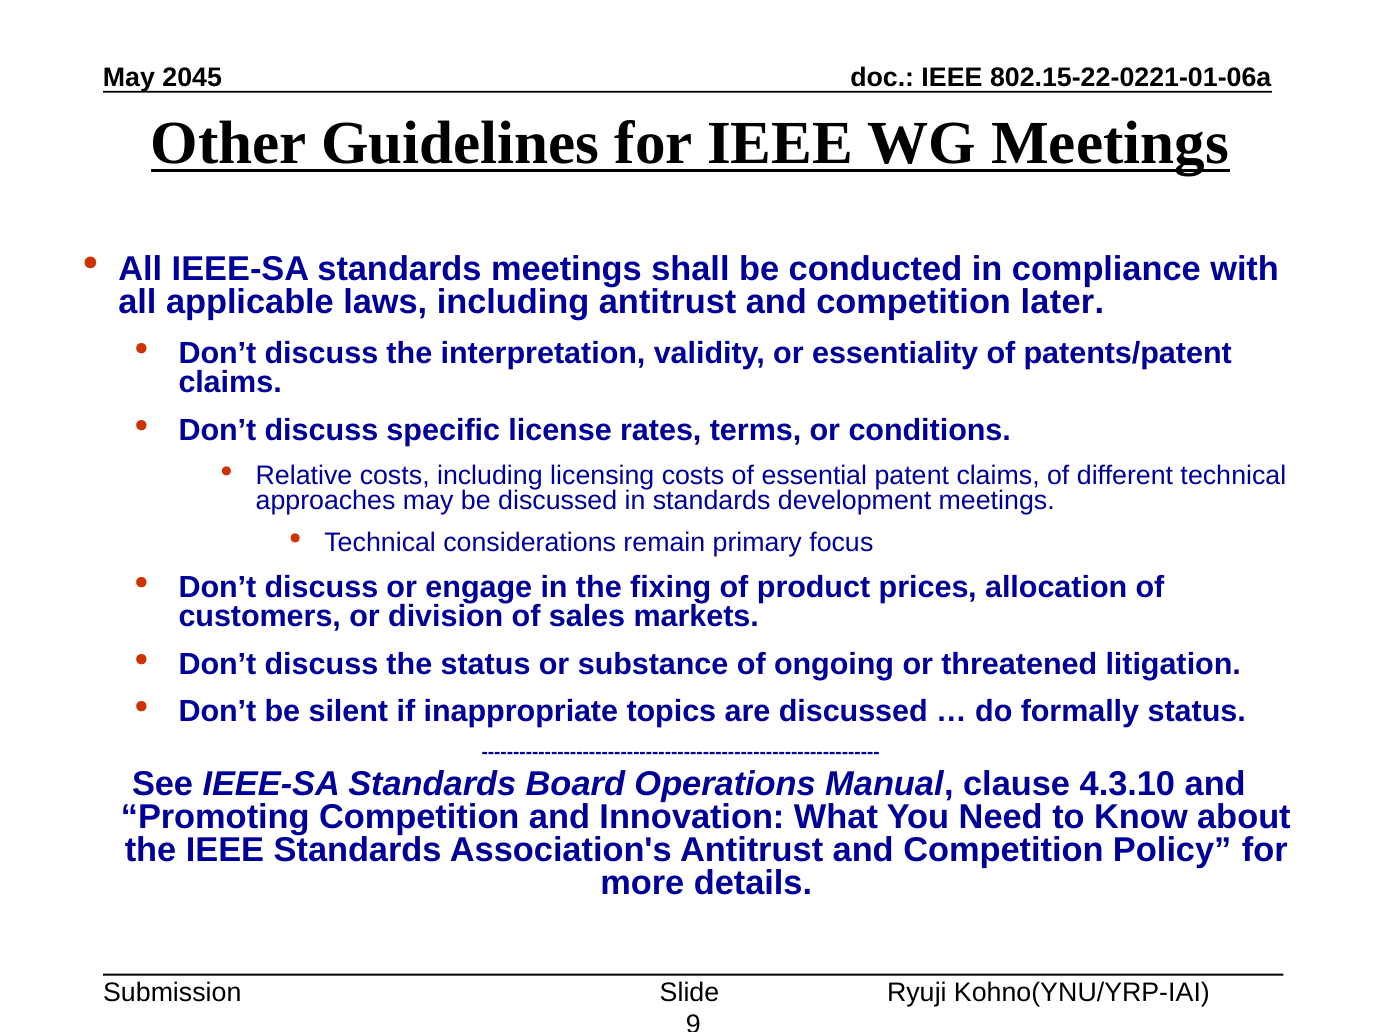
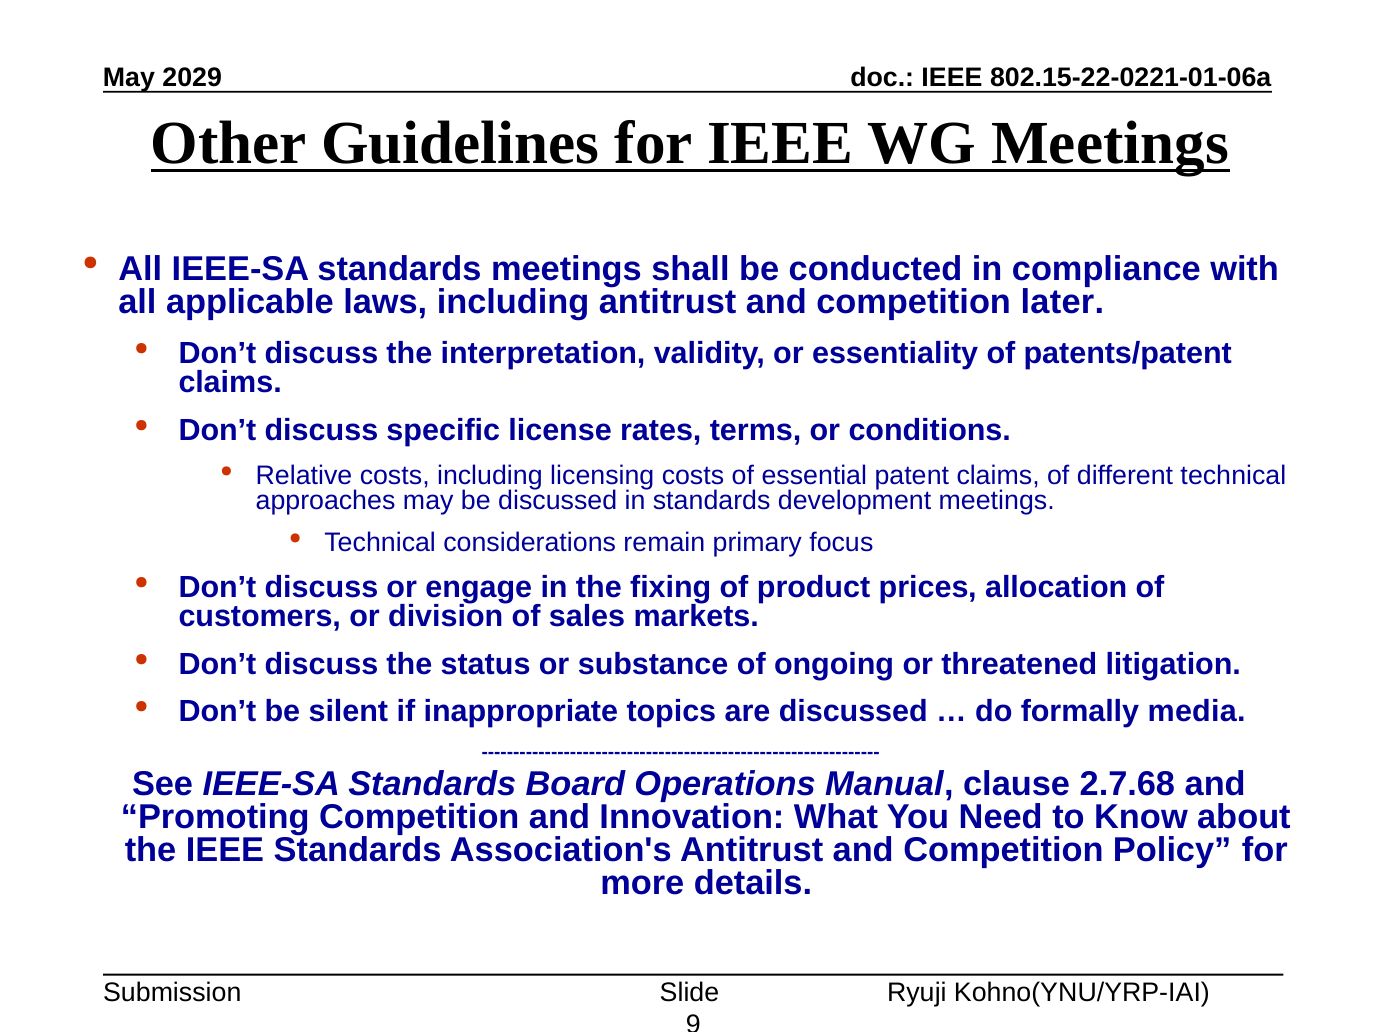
2045: 2045 -> 2029
formally status: status -> media
4.3.10: 4.3.10 -> 2.7.68
